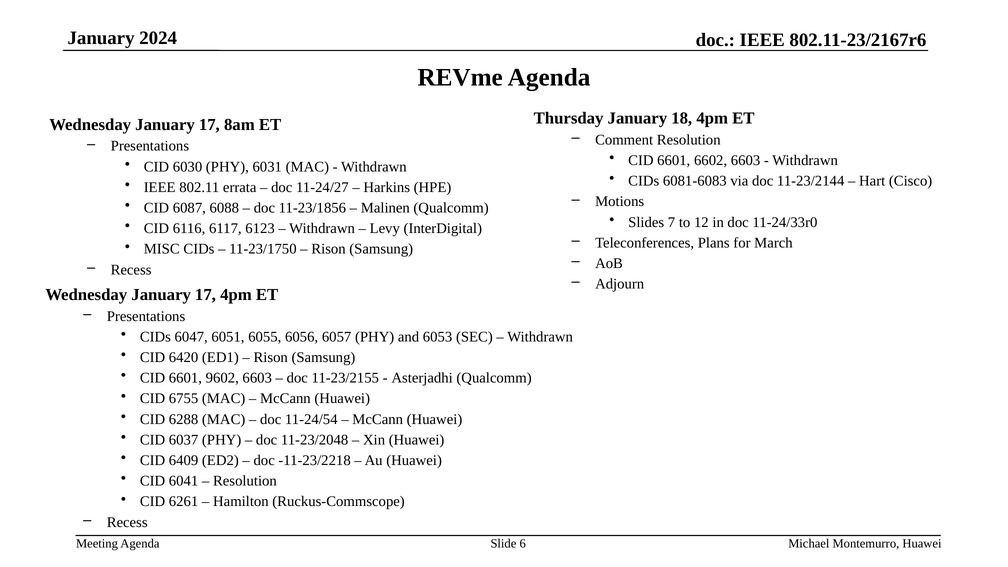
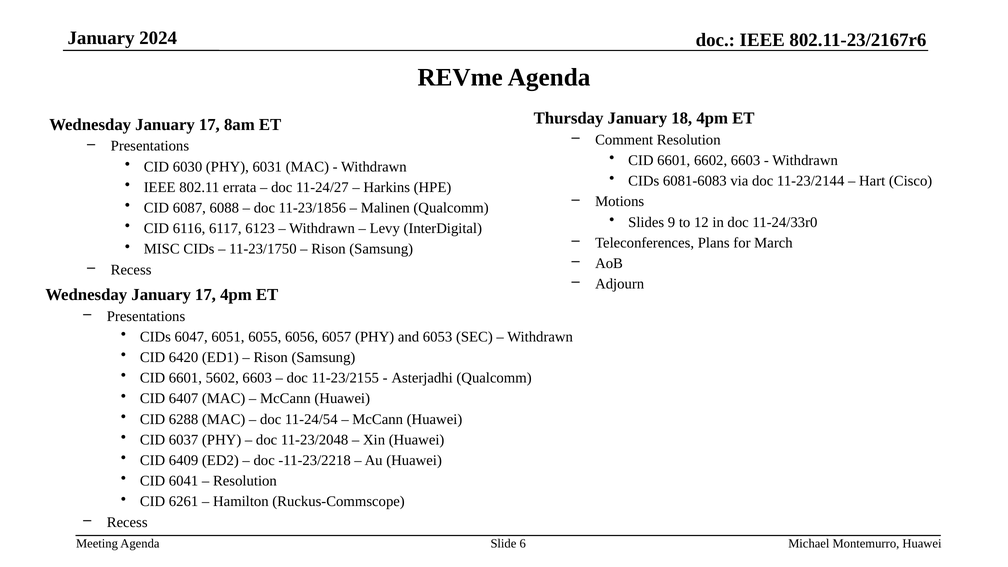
7: 7 -> 9
9602: 9602 -> 5602
6755: 6755 -> 6407
